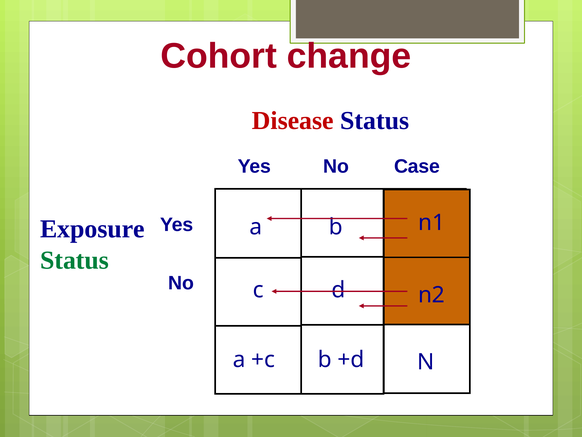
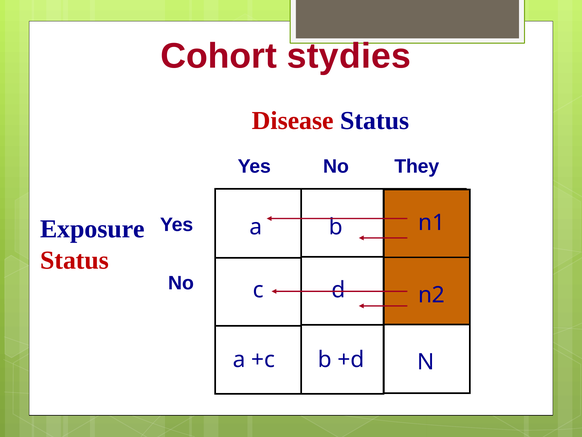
change: change -> stydies
Case: Case -> They
Status at (75, 260) colour: green -> red
